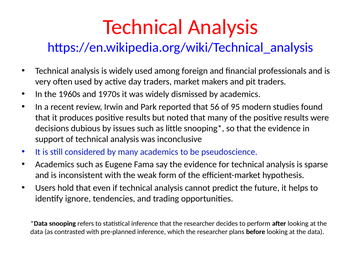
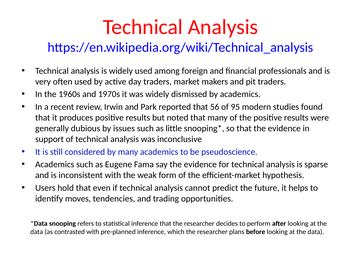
decisions: decisions -> generally
ignore: ignore -> moves
